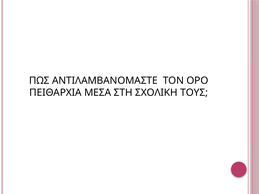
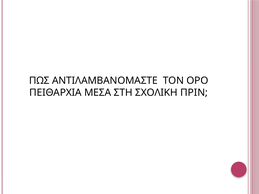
ΤΟΥΣ: ΤΟΥΣ -> ΠΡΙΝ
